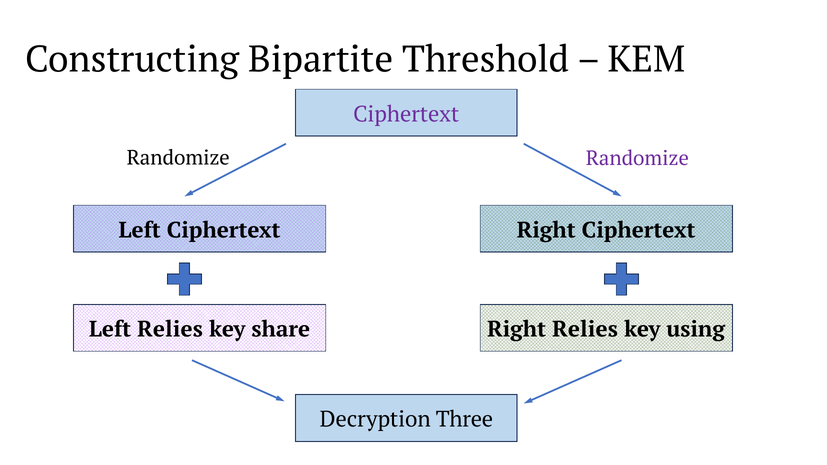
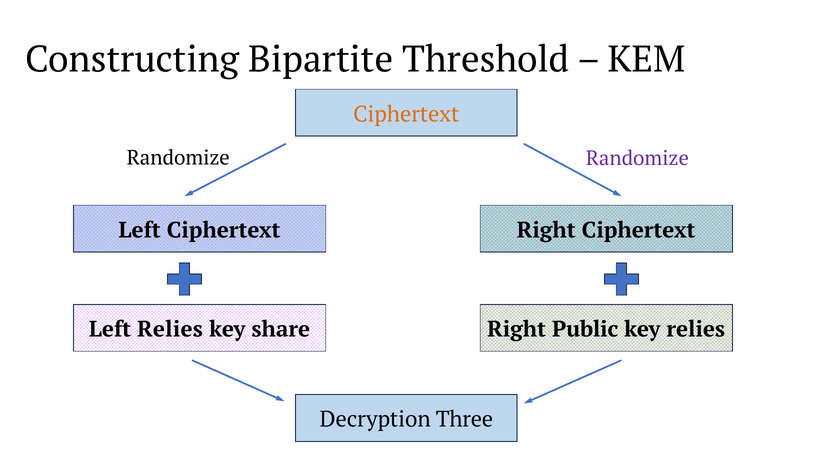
Ciphertext at (406, 114) colour: purple -> orange
Right Relies: Relies -> Public
key using: using -> relies
